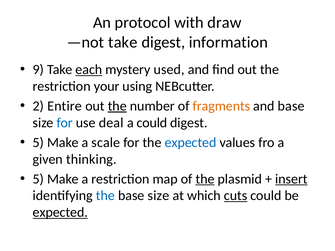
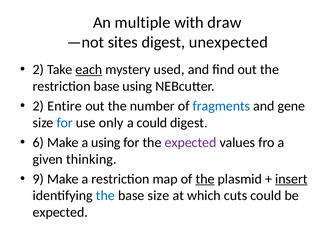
protocol: protocol -> multiple
—not take: take -> sites
information: information -> unexpected
9 at (38, 70): 9 -> 2
restriction your: your -> base
the at (117, 106) underline: present -> none
fragments colour: orange -> blue
and base: base -> gene
deal: deal -> only
5 at (38, 143): 5 -> 6
a scale: scale -> using
expected at (191, 143) colour: blue -> purple
5 at (38, 179): 5 -> 9
cuts underline: present -> none
expected at (60, 213) underline: present -> none
